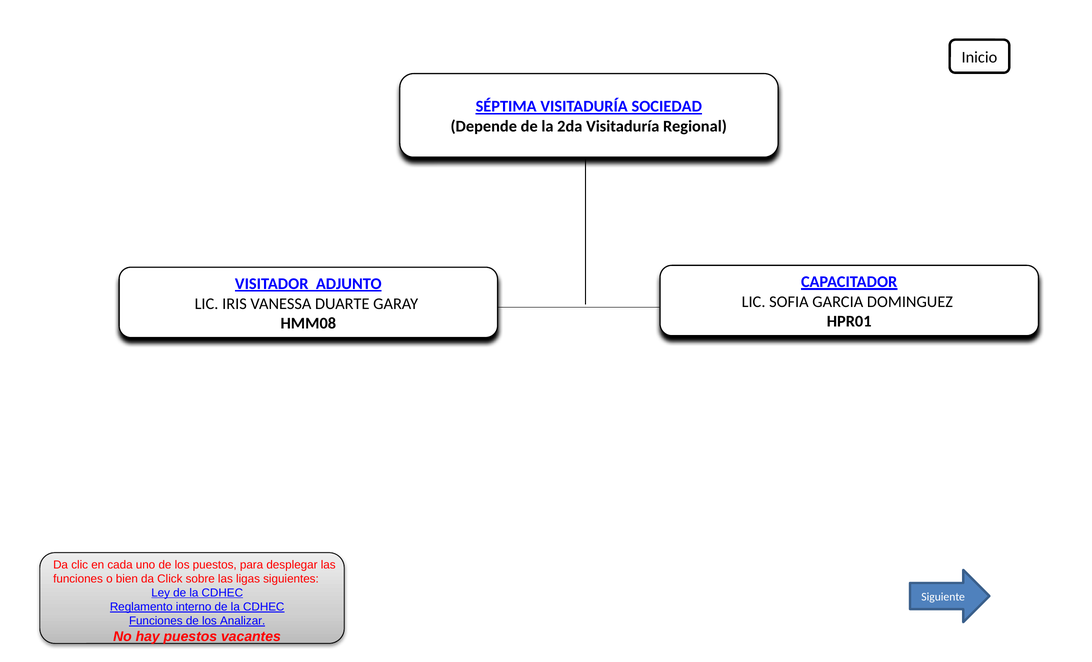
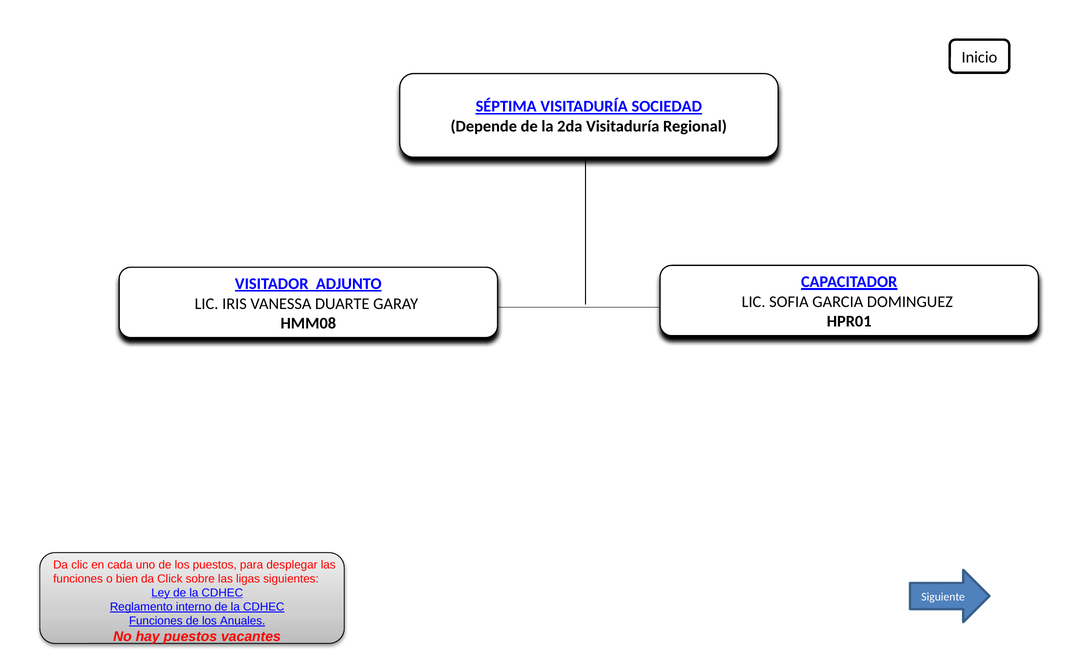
Analizar: Analizar -> Anuales
